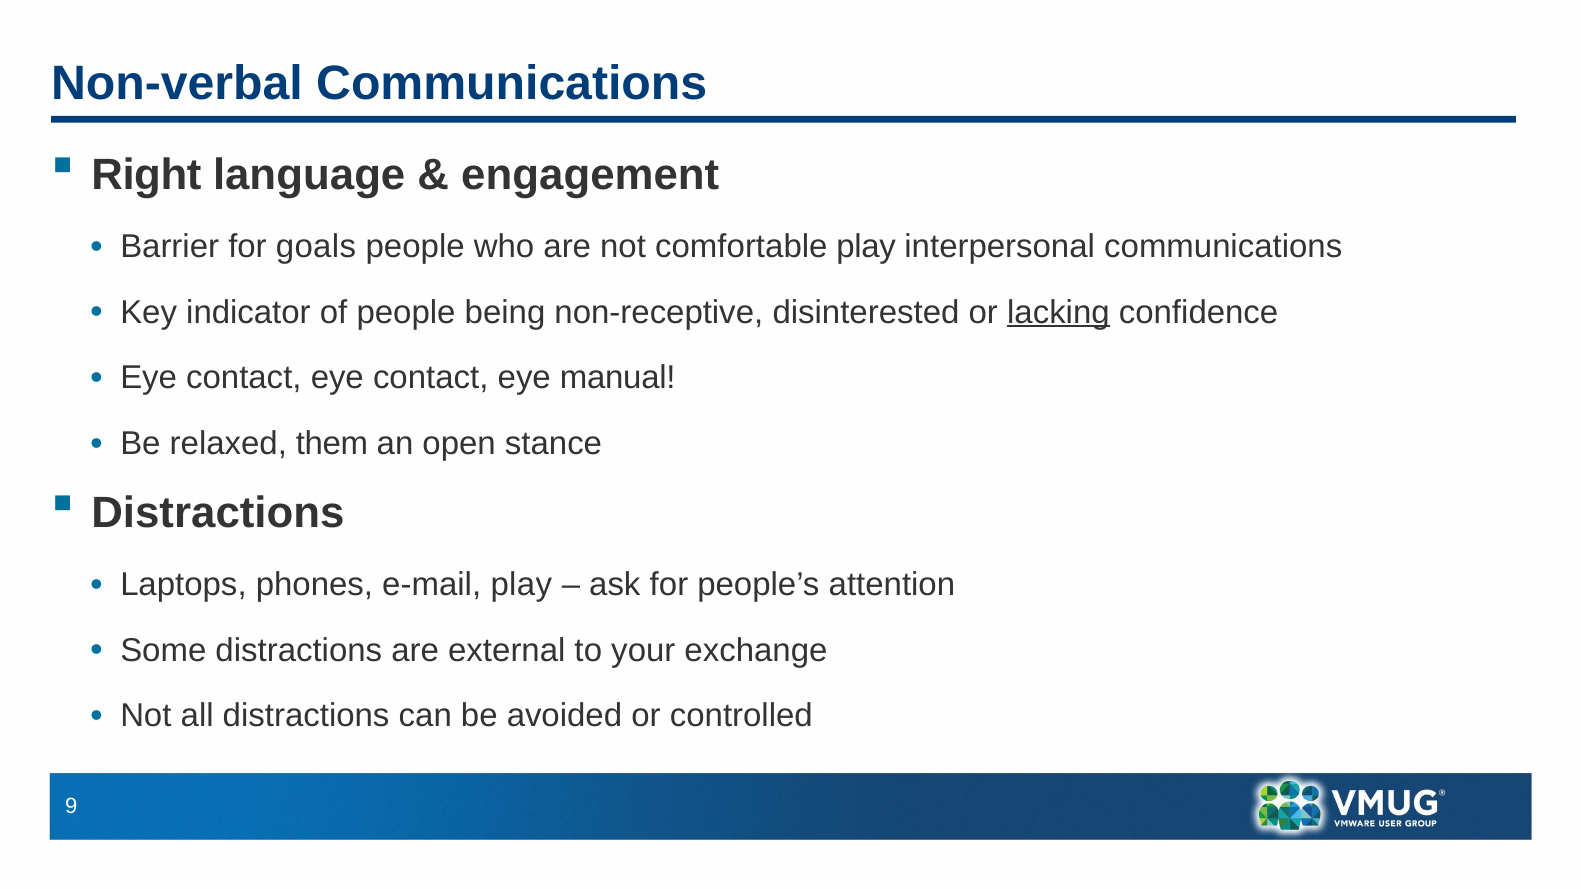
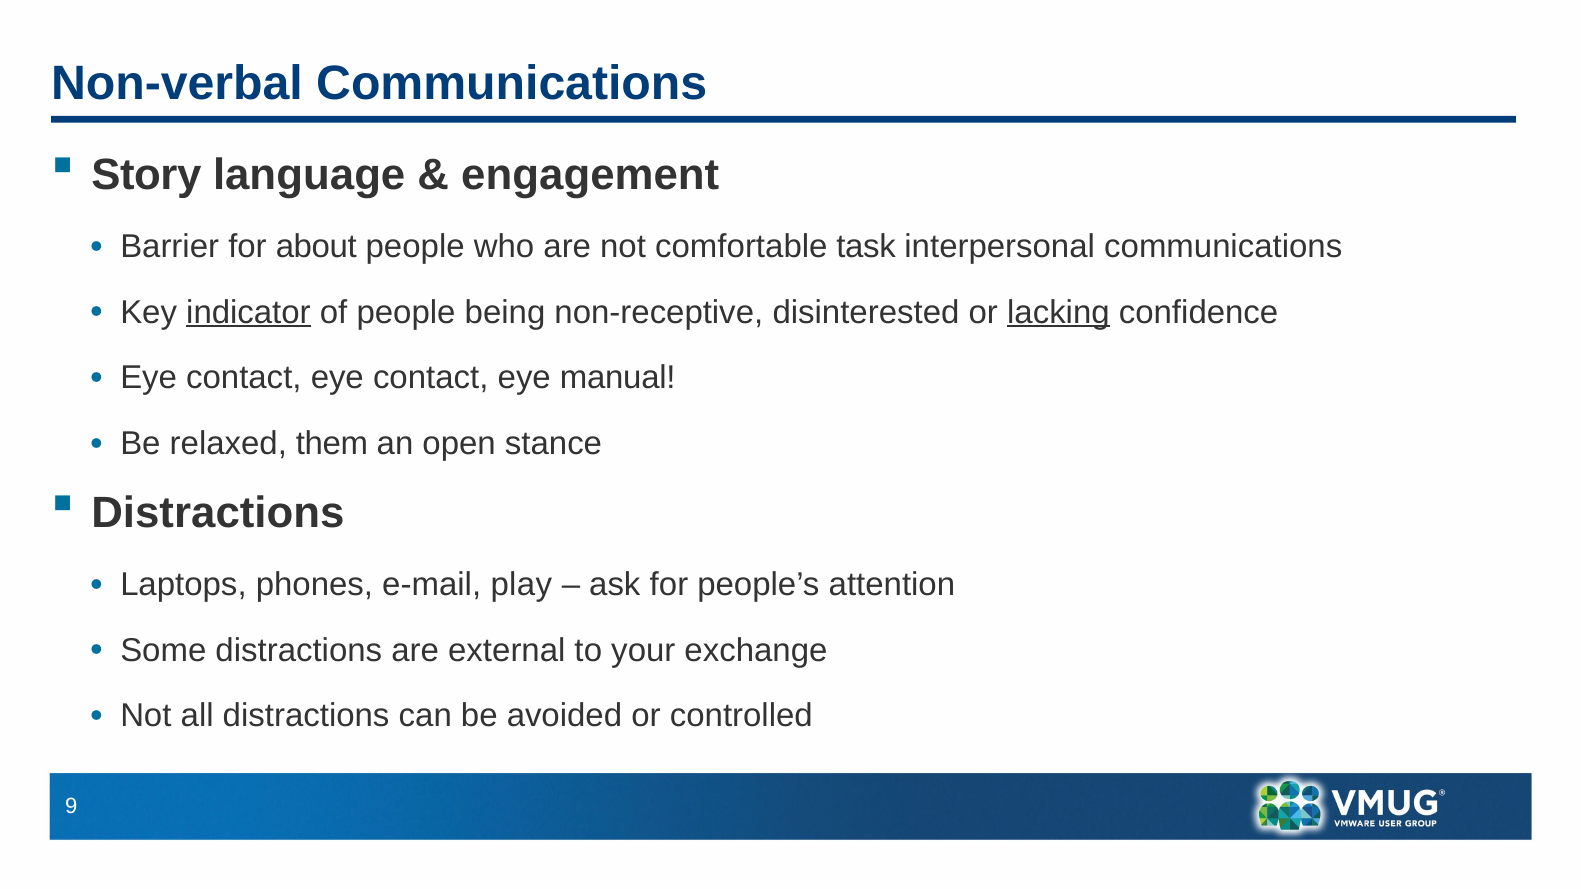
Right: Right -> Story
goals: goals -> about
comfortable play: play -> task
indicator underline: none -> present
